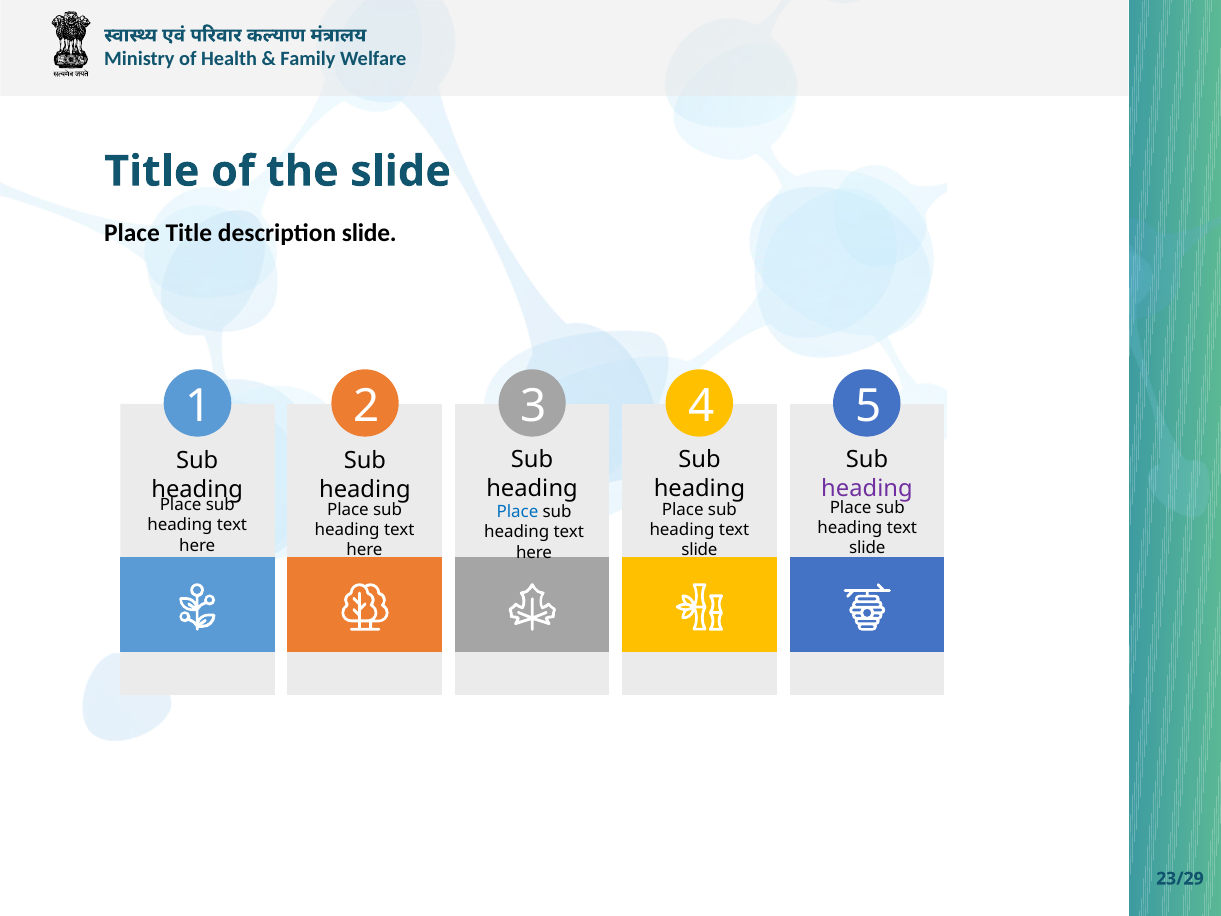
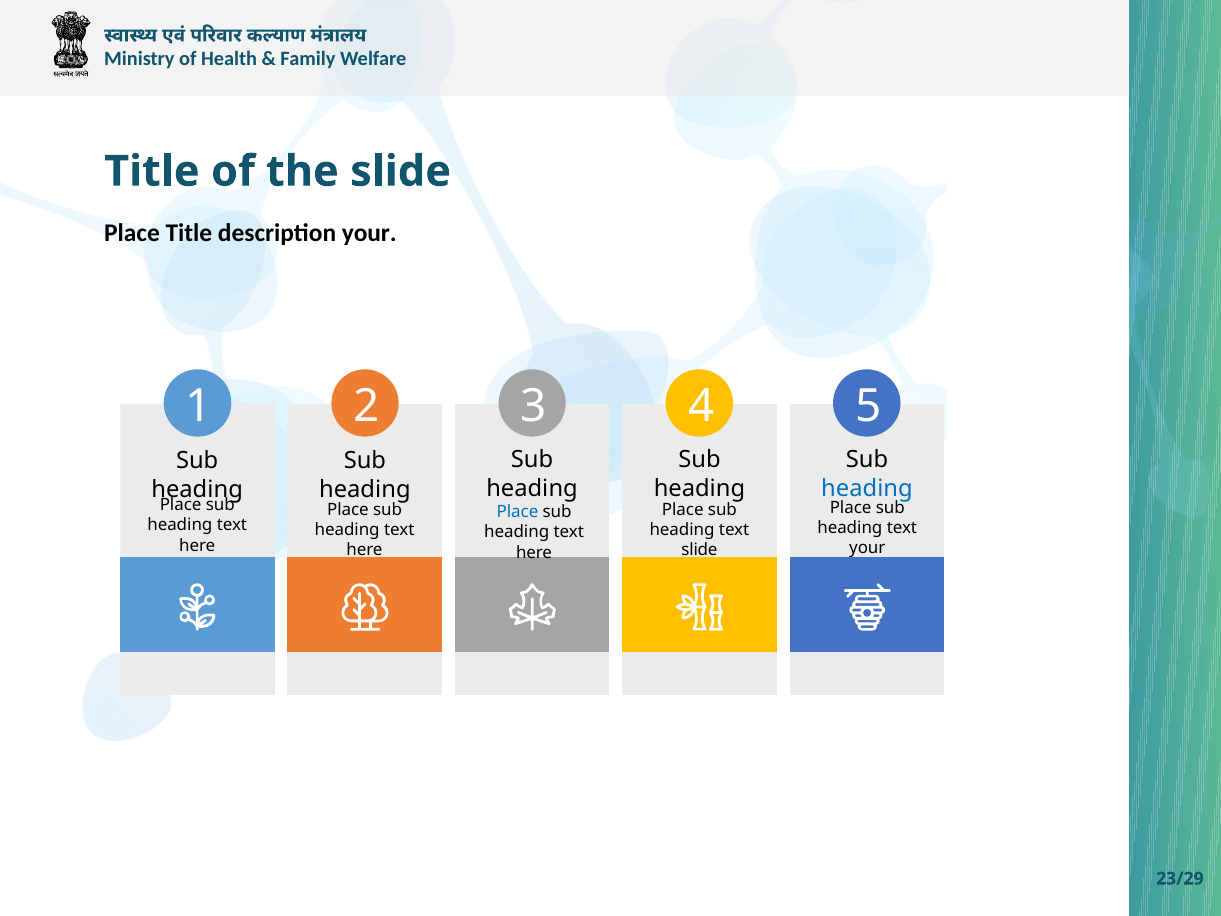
description slide: slide -> your
heading at (867, 488) colour: purple -> blue
slide at (867, 548): slide -> your
